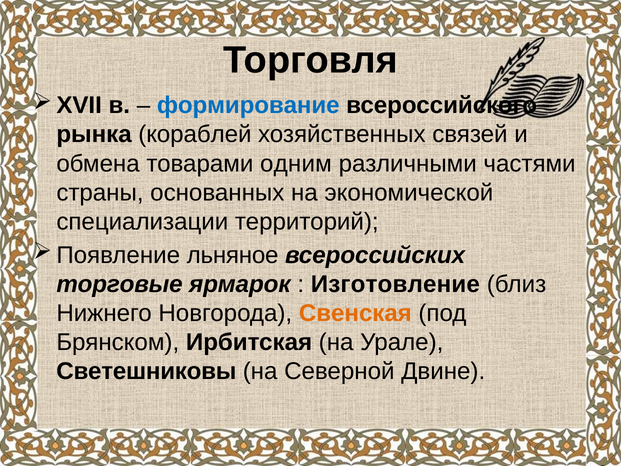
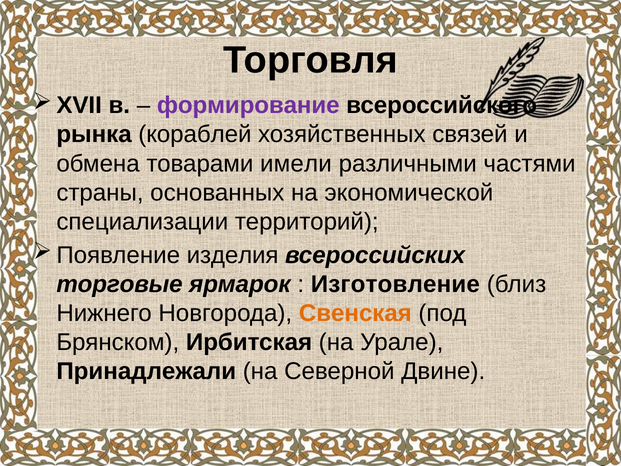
формирование colour: blue -> purple
одним: одним -> имели
льняное: льняное -> изделия
Светешниковы: Светешниковы -> Принадлежали
